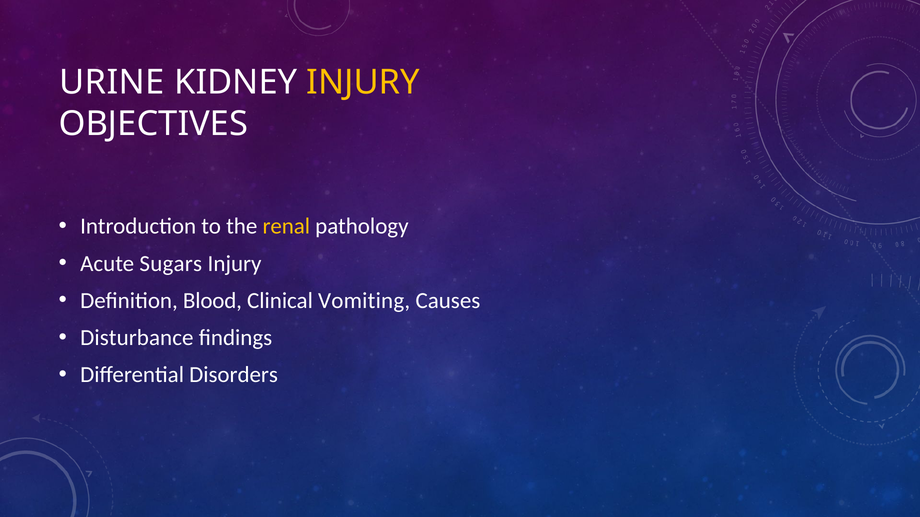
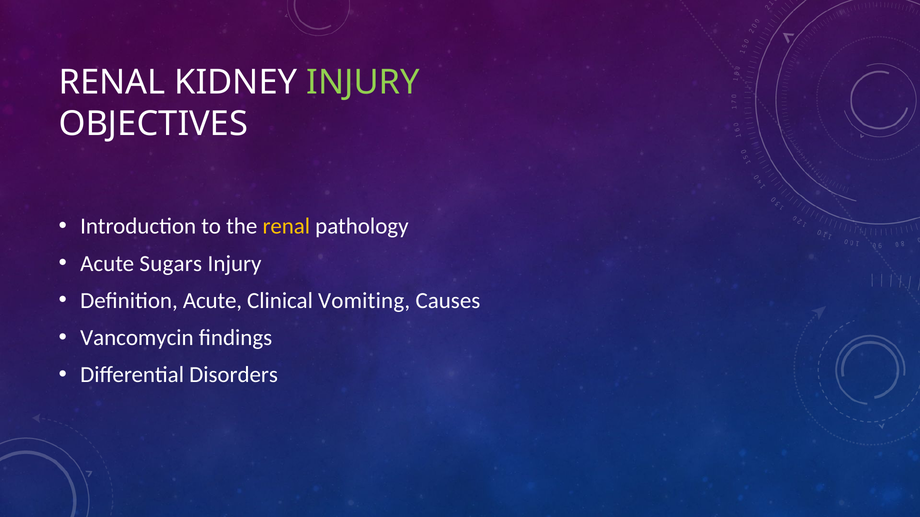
URINE at (112, 83): URINE -> RENAL
INJURY at (363, 83) colour: yellow -> light green
Definition Blood: Blood -> Acute
Disturbance: Disturbance -> Vancomycin
